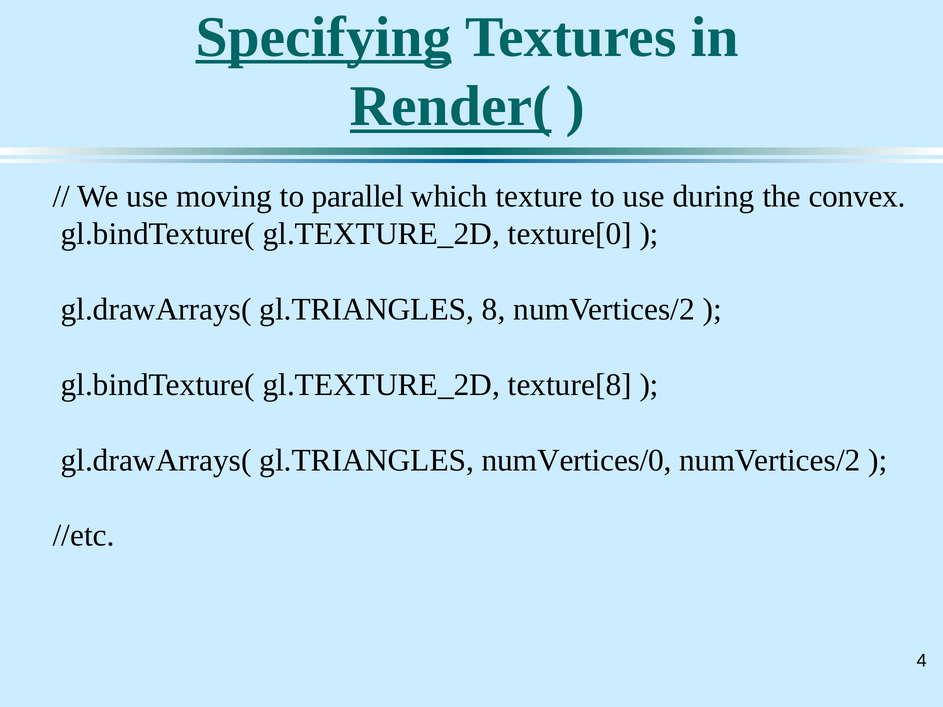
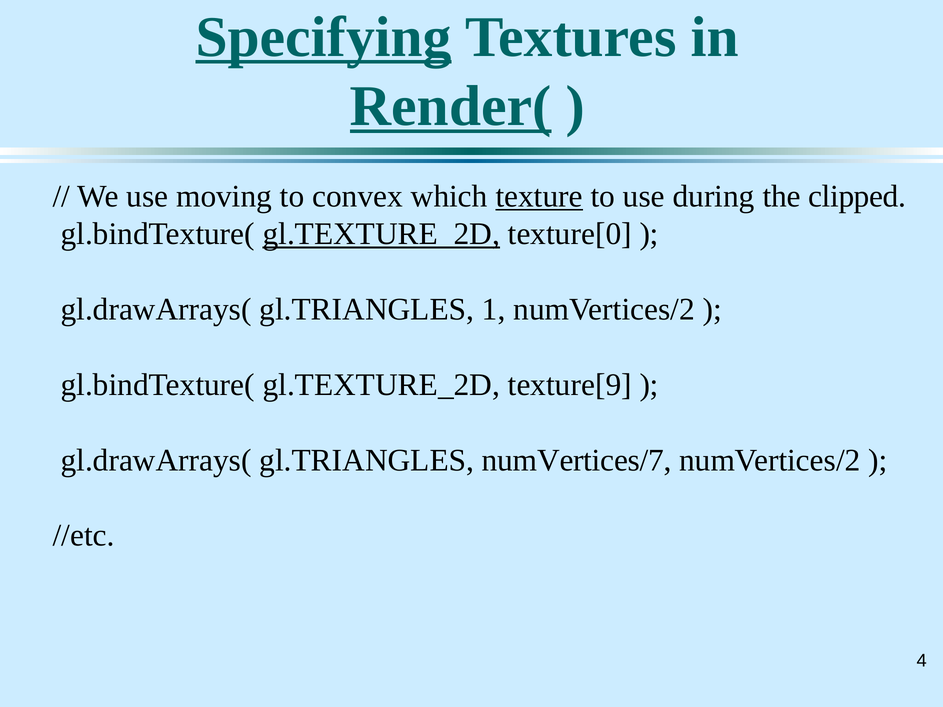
parallel: parallel -> convex
texture underline: none -> present
convex: convex -> clipped
gl.TEXTURE_2D at (381, 234) underline: none -> present
8: 8 -> 1
texture[8: texture[8 -> texture[9
numVertices/0: numVertices/0 -> numVertices/7
